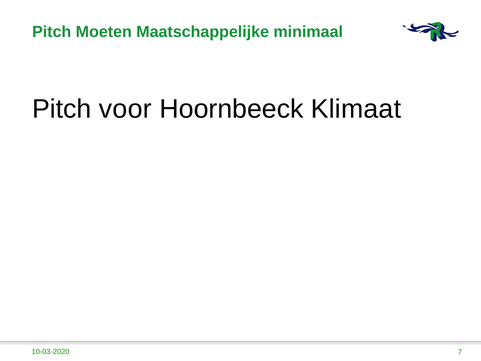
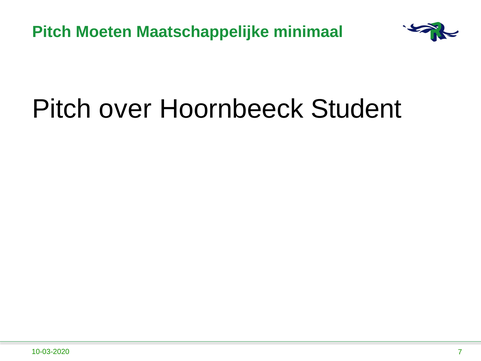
voor: voor -> over
Klimaat: Klimaat -> Student
